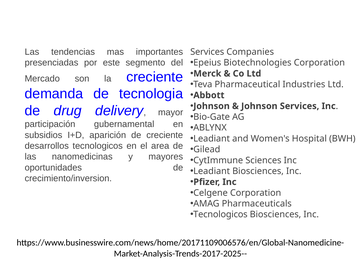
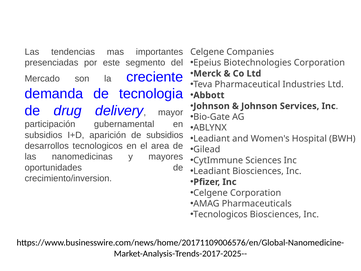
Services at (207, 52): Services -> Celgene
de creciente: creciente -> subsidios
